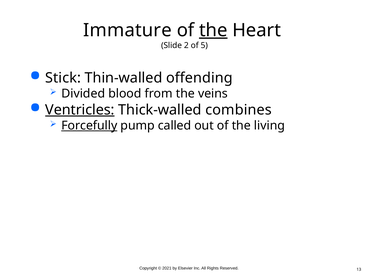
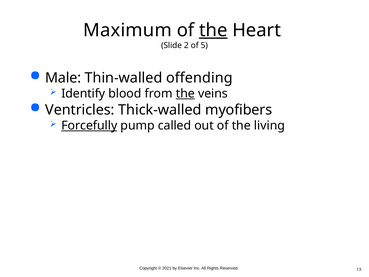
Immature: Immature -> Maximum
Stick: Stick -> Male
Divided: Divided -> Identify
the at (185, 94) underline: none -> present
Ventricles underline: present -> none
combines: combines -> myofibers
